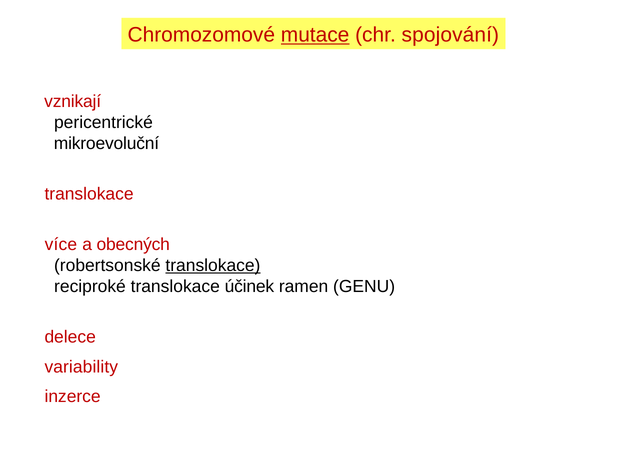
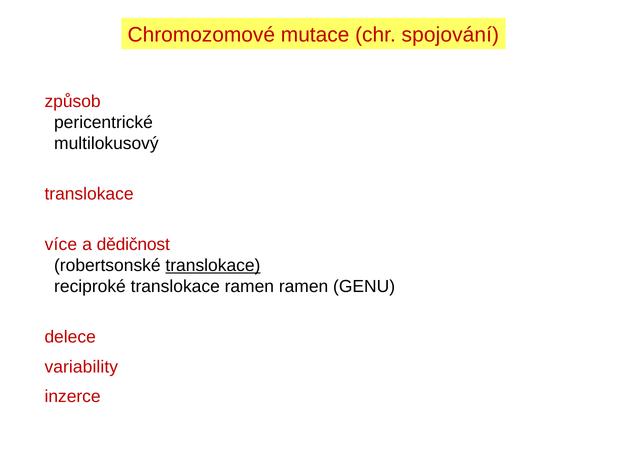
mutace underline: present -> none
vznikají: vznikají -> způsob
mikroevoluční: mikroevoluční -> multilokusový
obecných: obecných -> dědičnost
translokace účinek: účinek -> ramen
